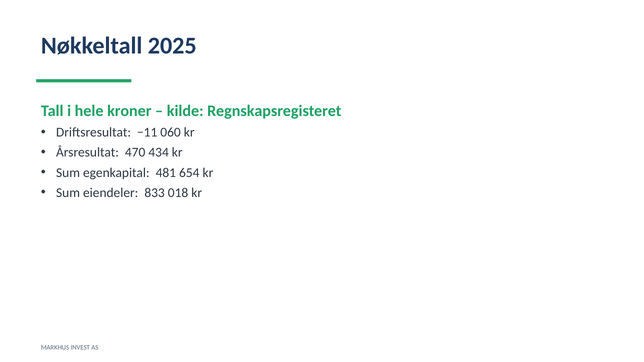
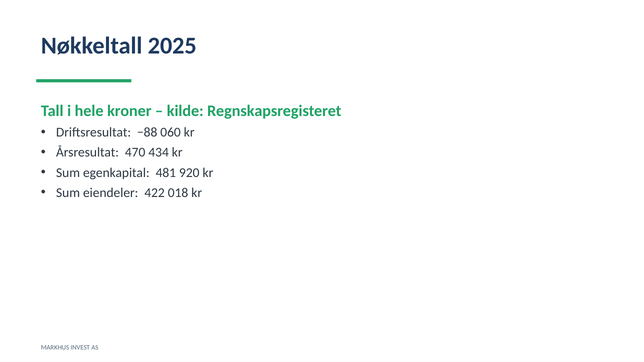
−11: −11 -> −88
654: 654 -> 920
833: 833 -> 422
